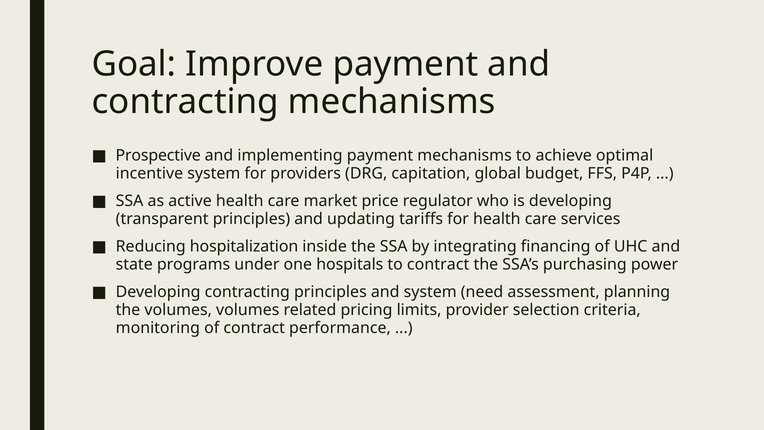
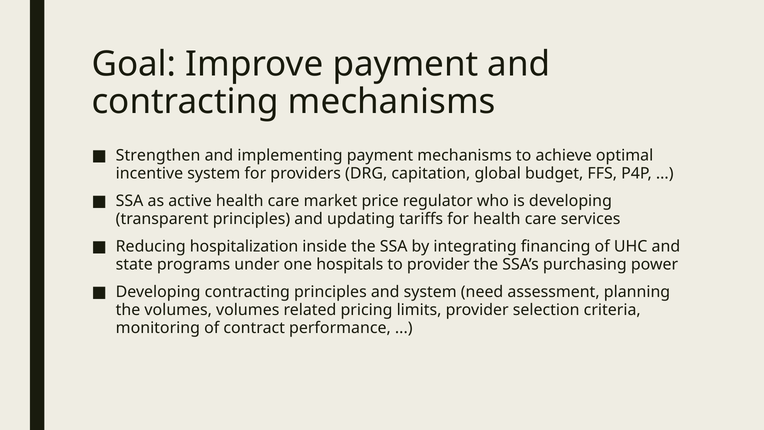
Prospective: Prospective -> Strengthen
to contract: contract -> provider
